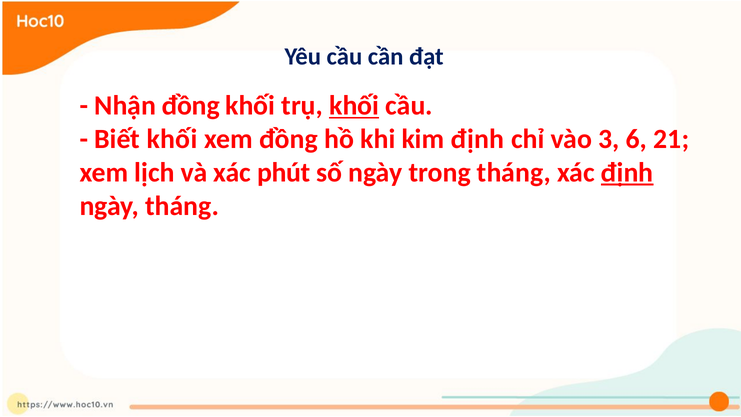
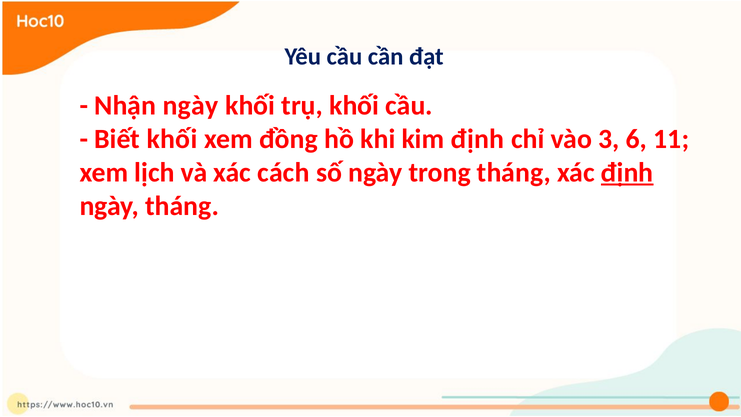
Nhận đồng: đồng -> ngày
khối at (354, 106) underline: present -> none
21: 21 -> 11
phút: phút -> cách
